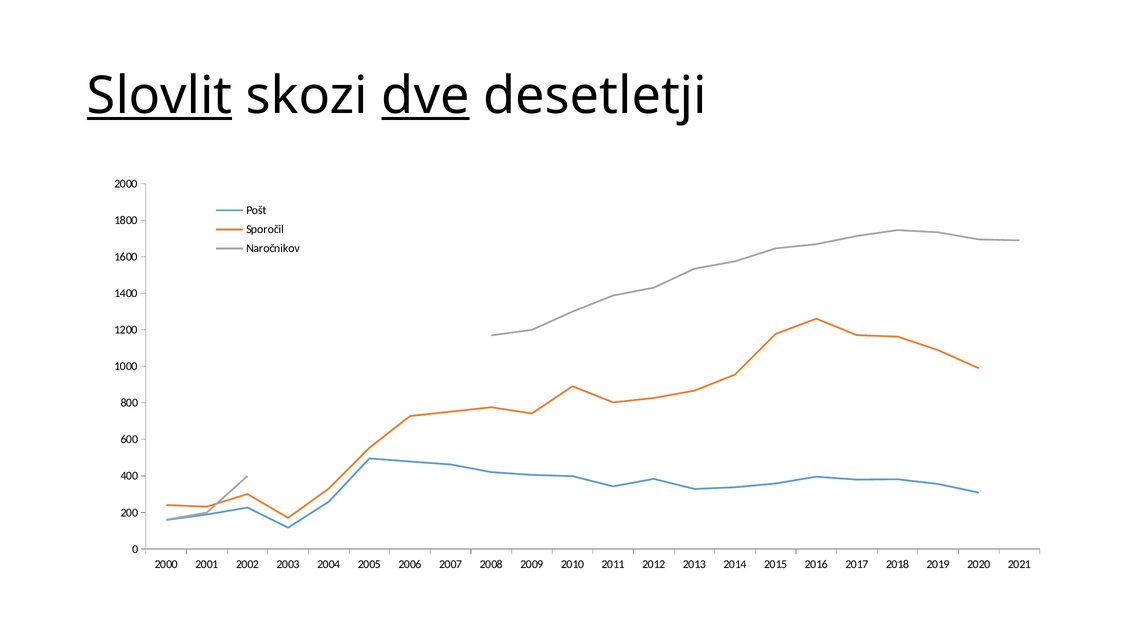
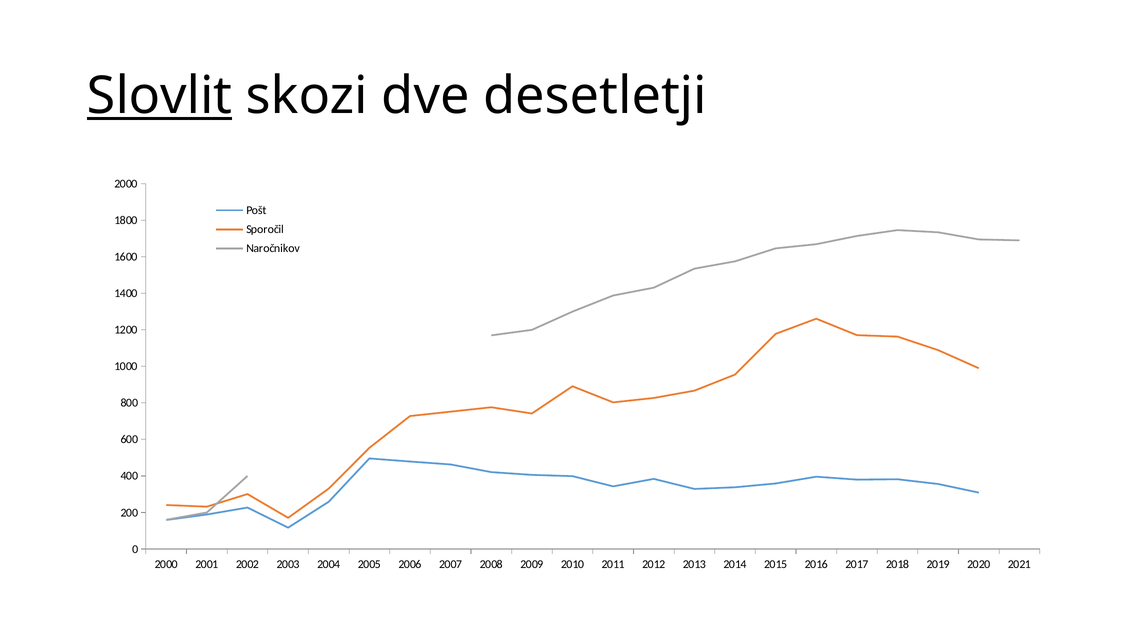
dve underline: present -> none
